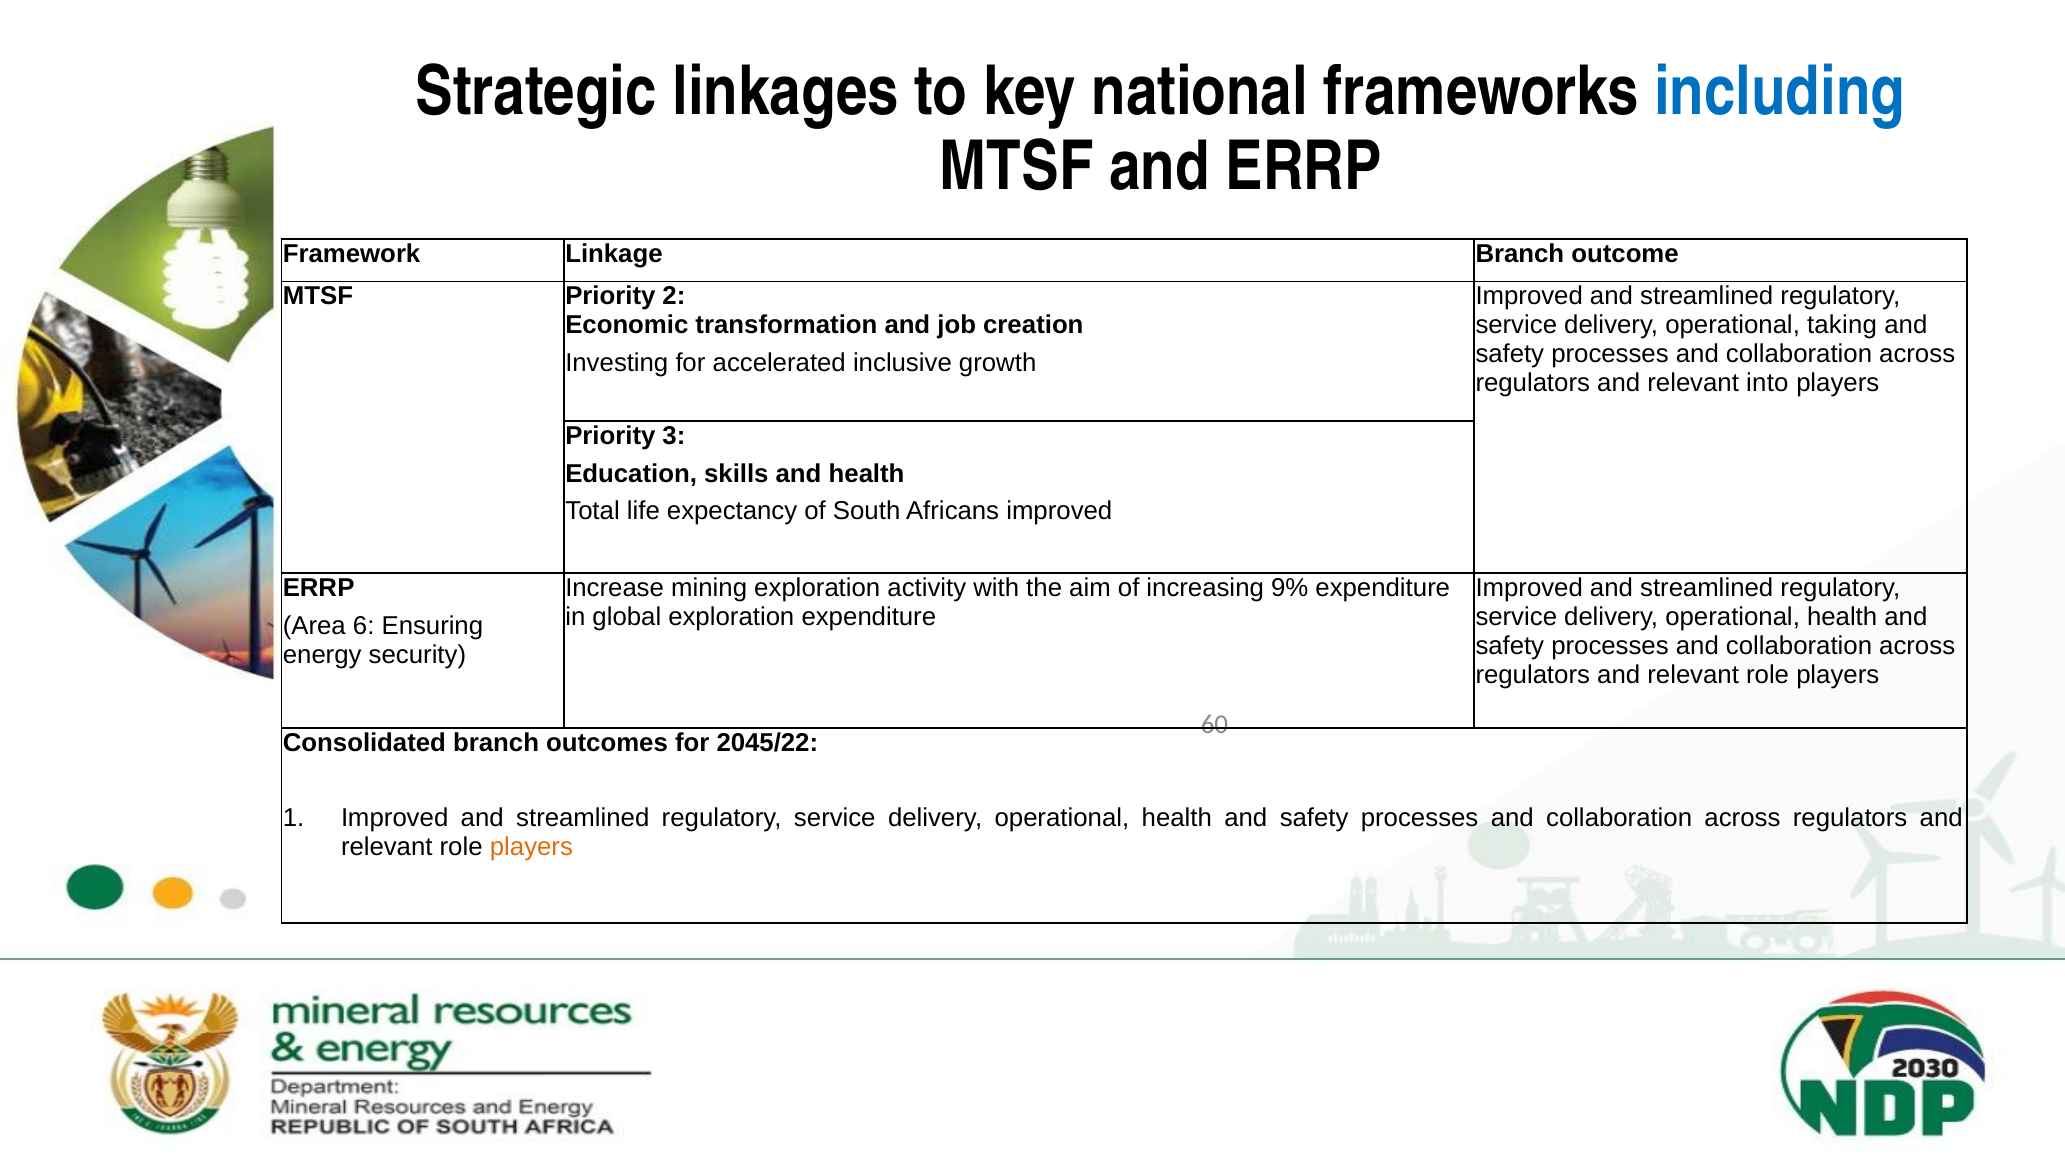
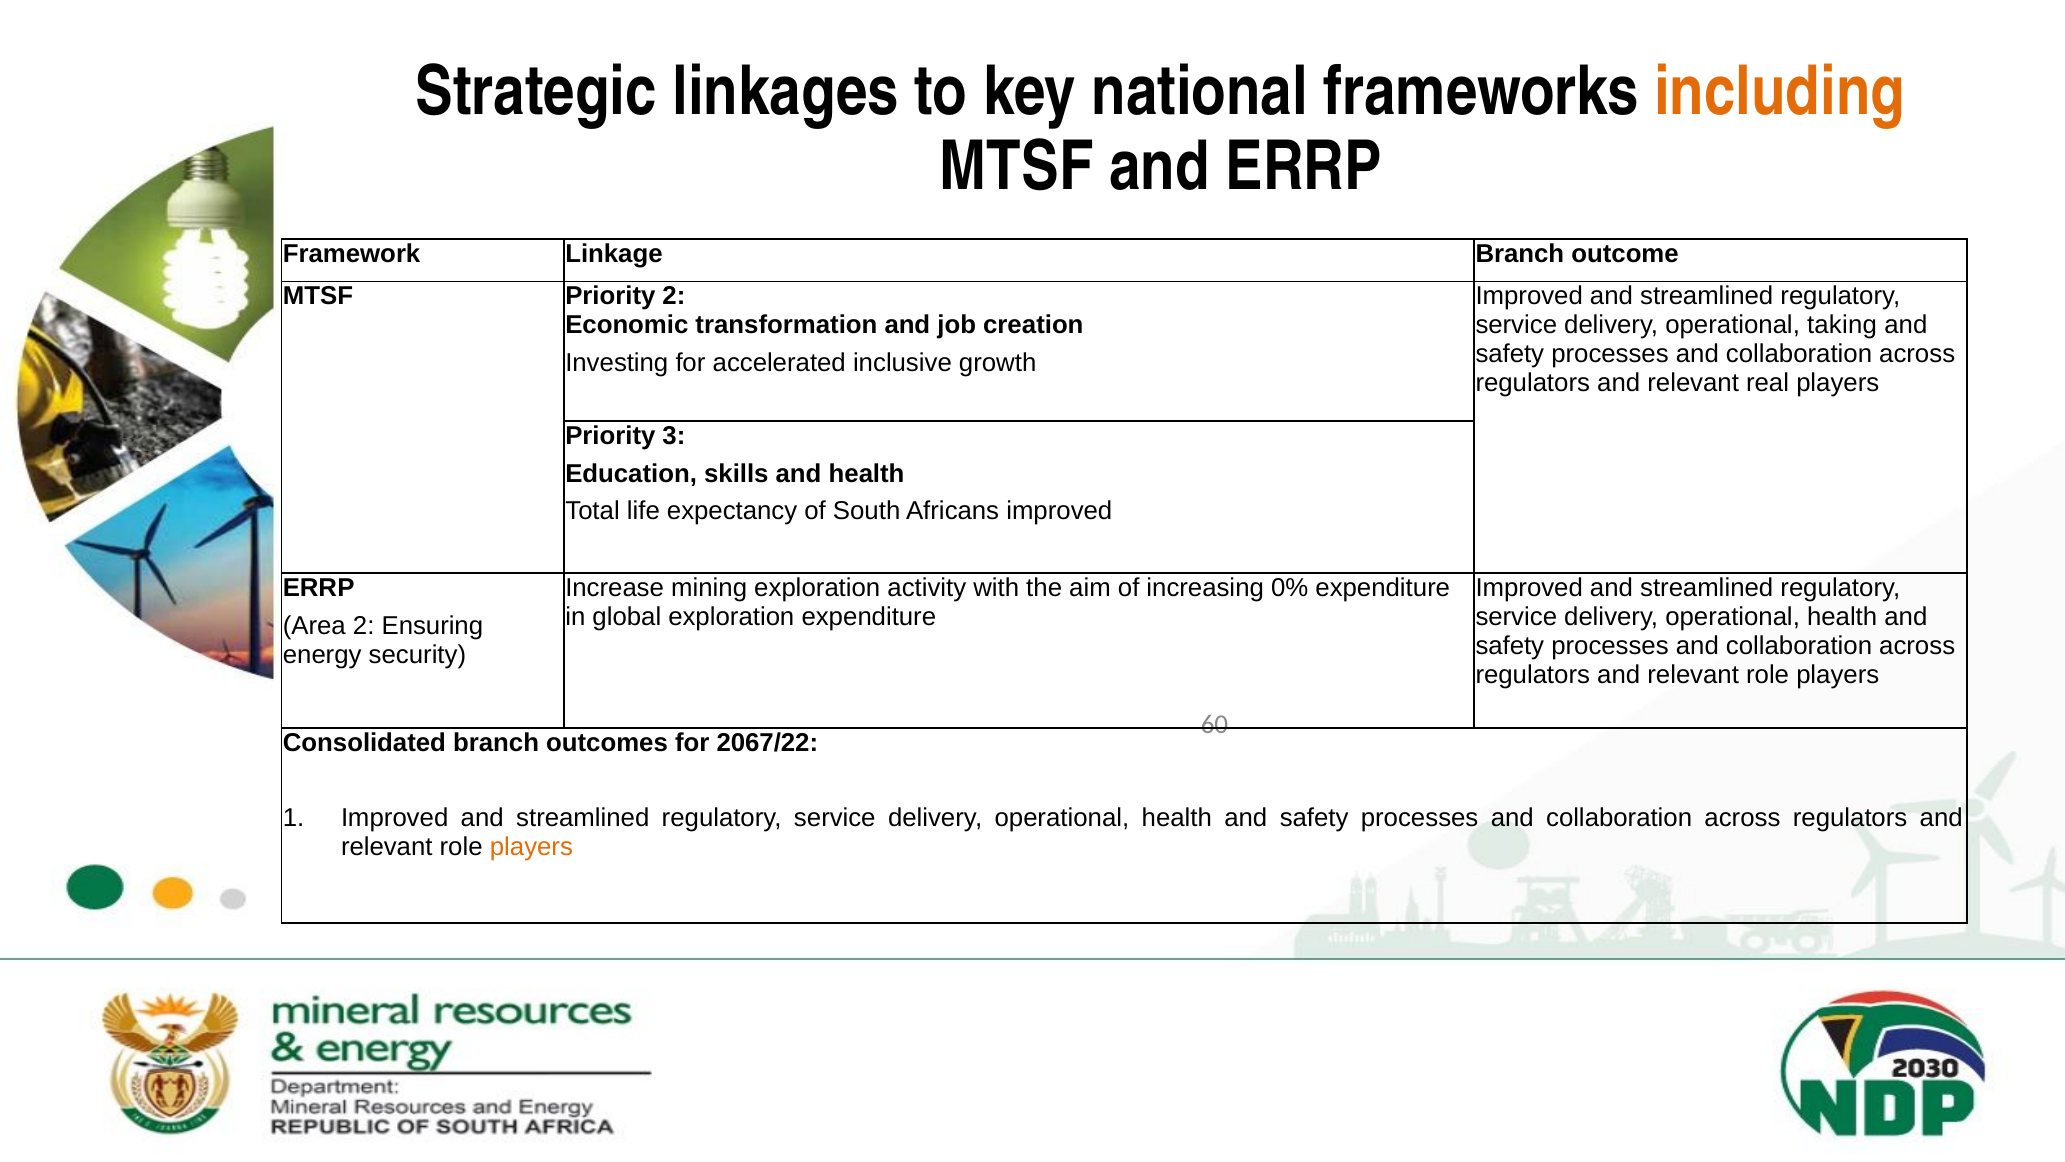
including colour: blue -> orange
into: into -> real
9%: 9% -> 0%
Area 6: 6 -> 2
2045/22: 2045/22 -> 2067/22
